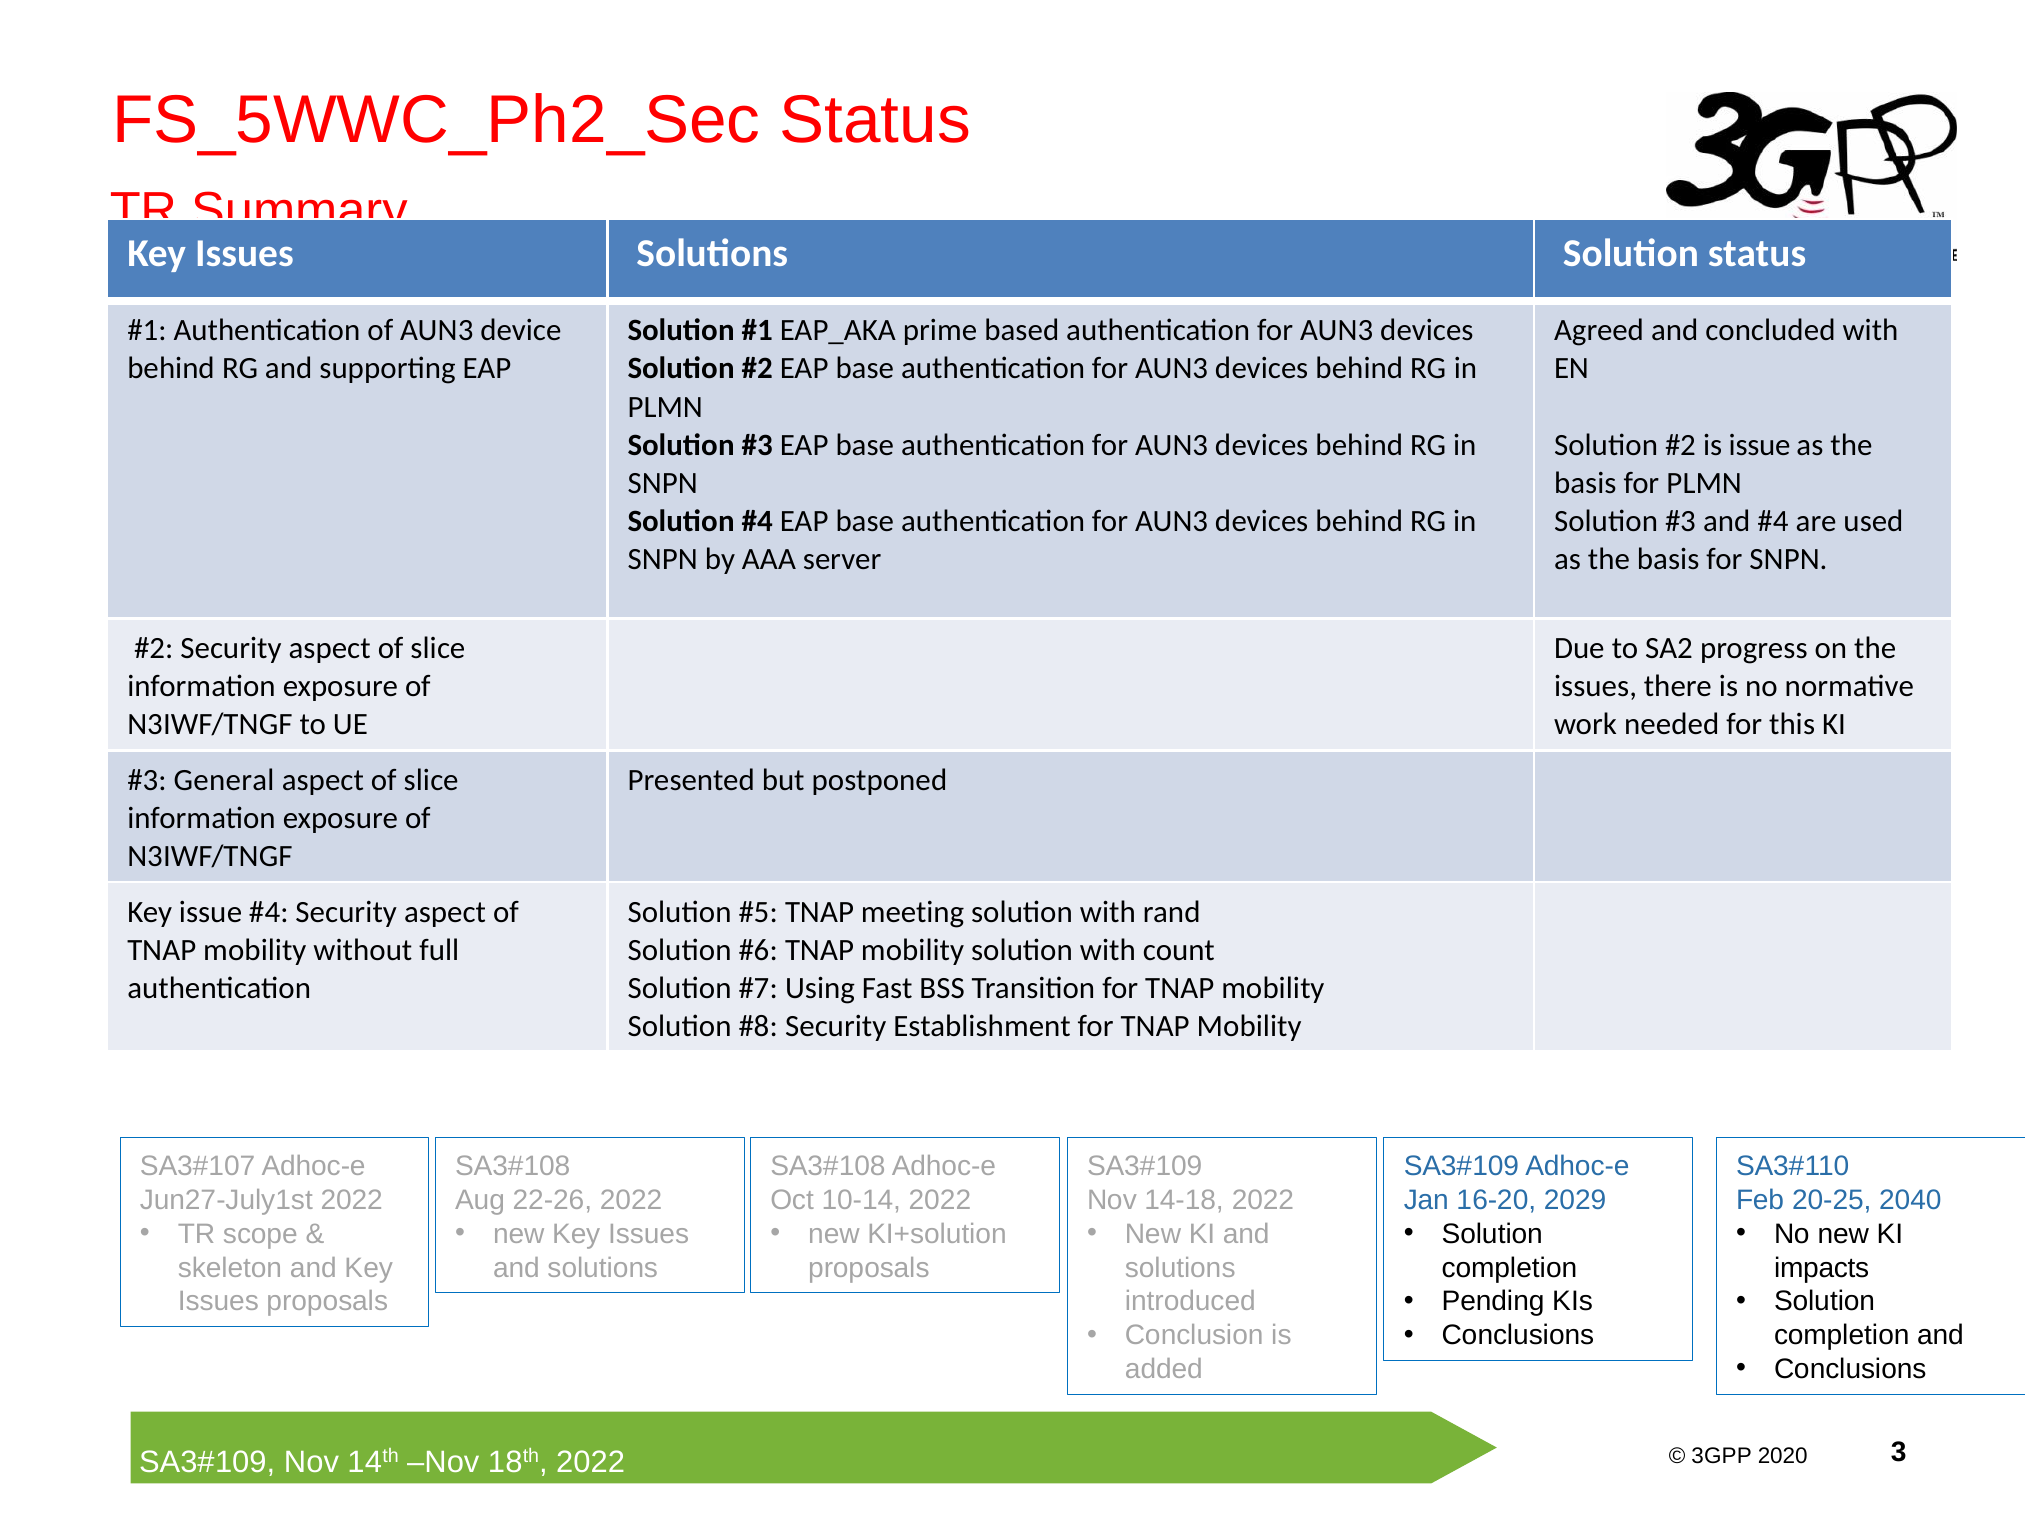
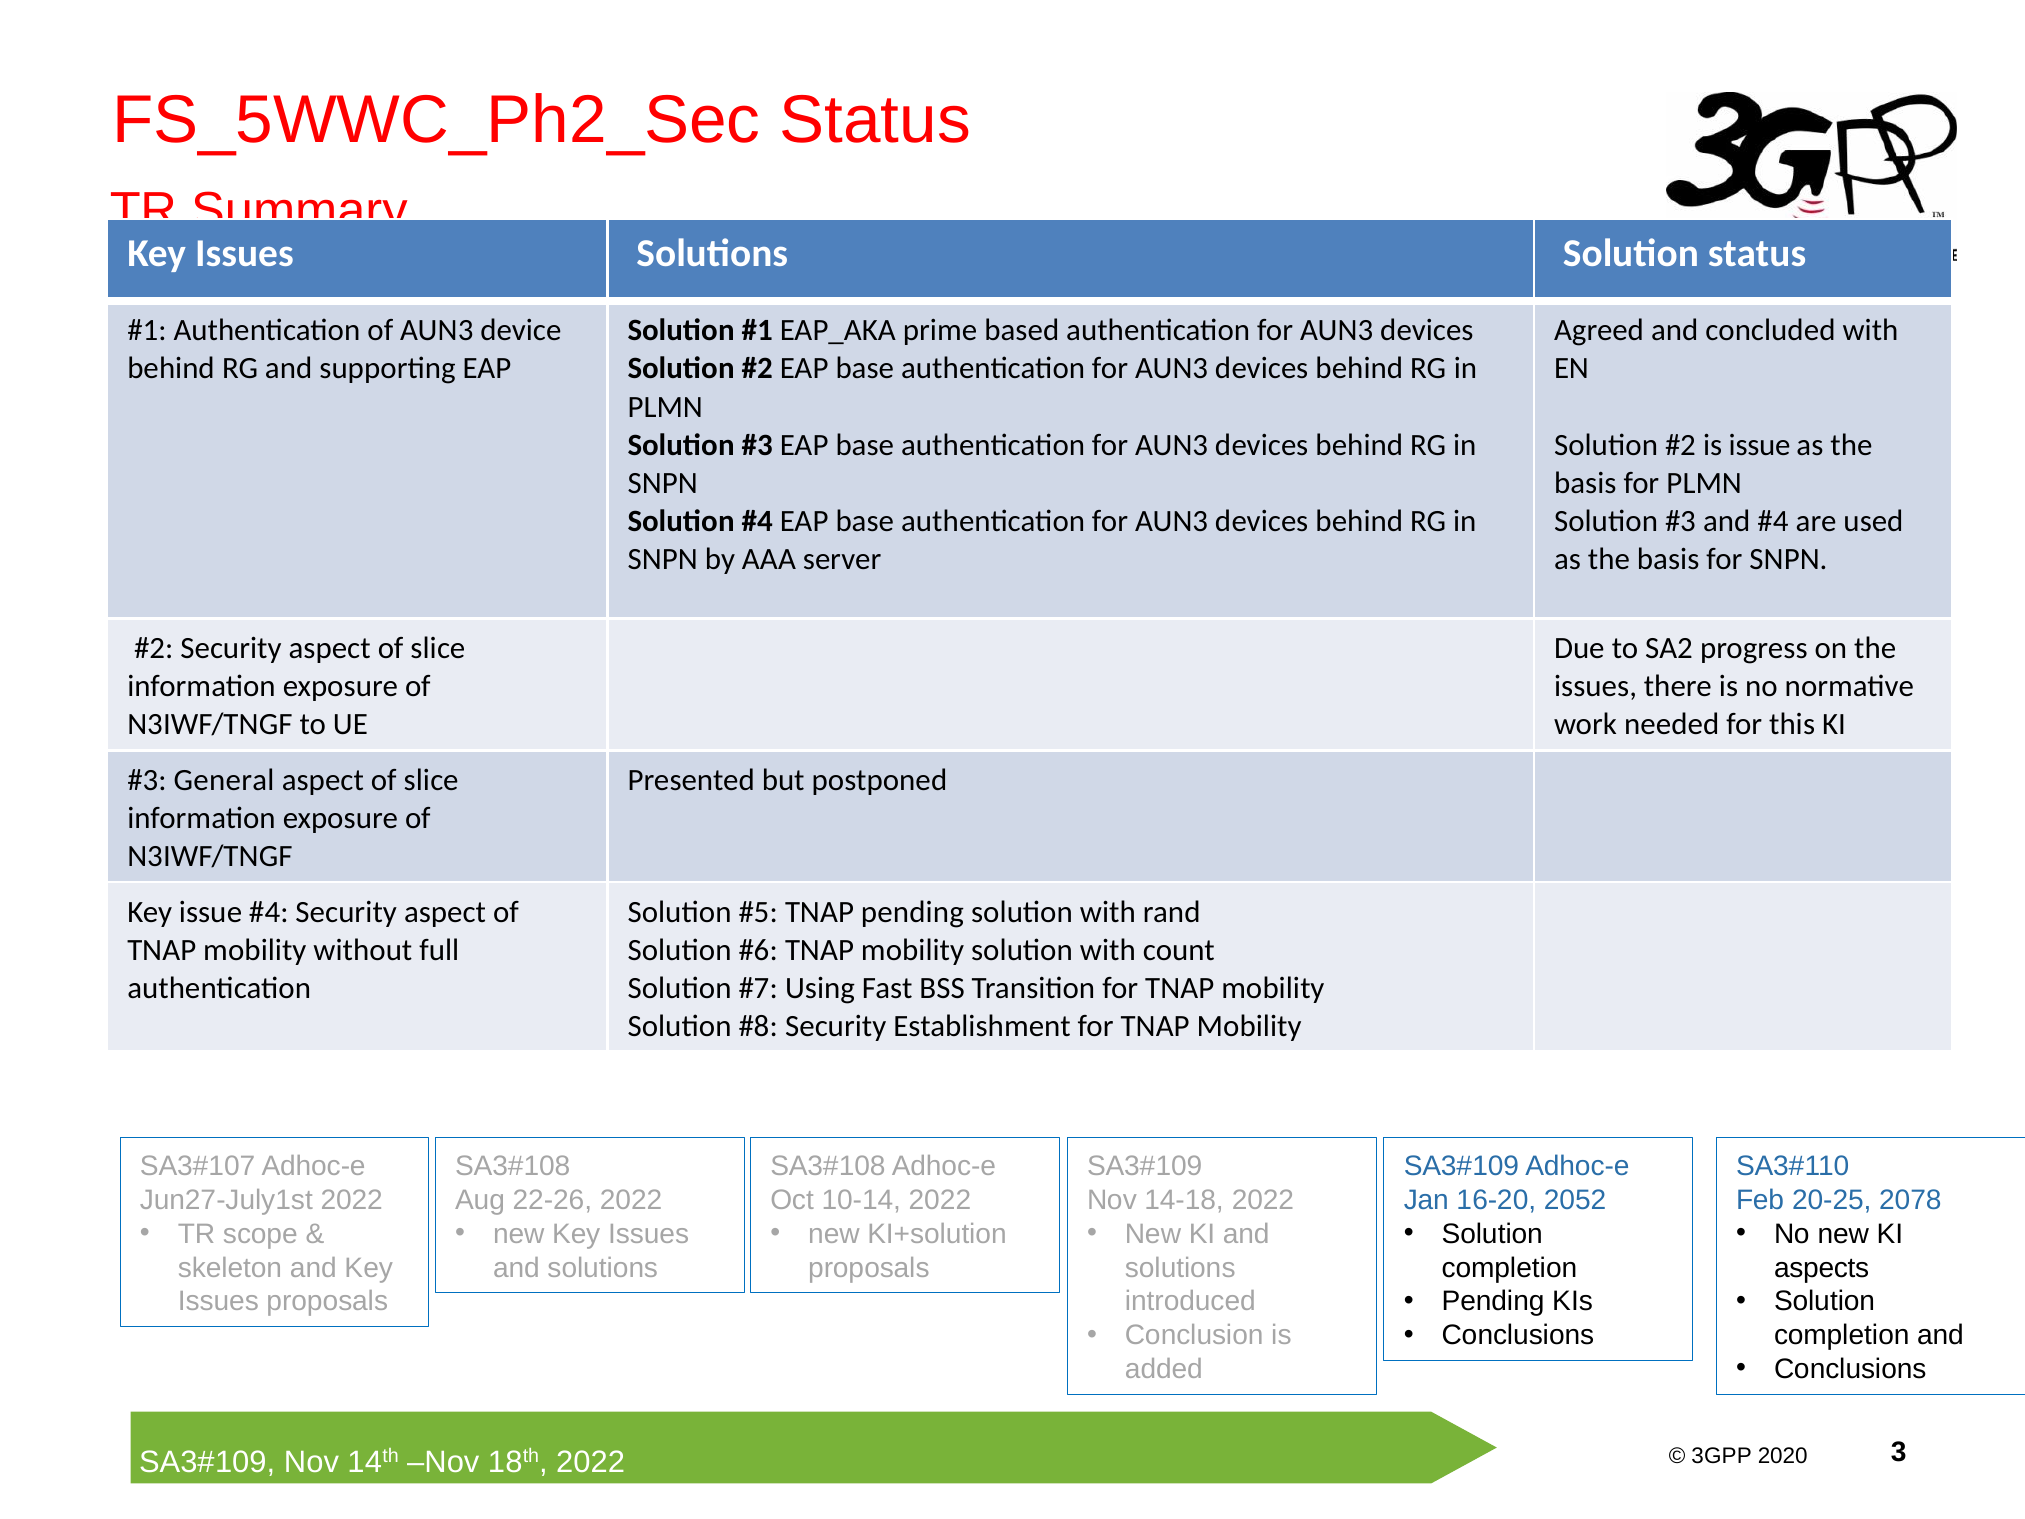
TNAP meeting: meeting -> pending
2029: 2029 -> 2052
2040: 2040 -> 2078
impacts: impacts -> aspects
